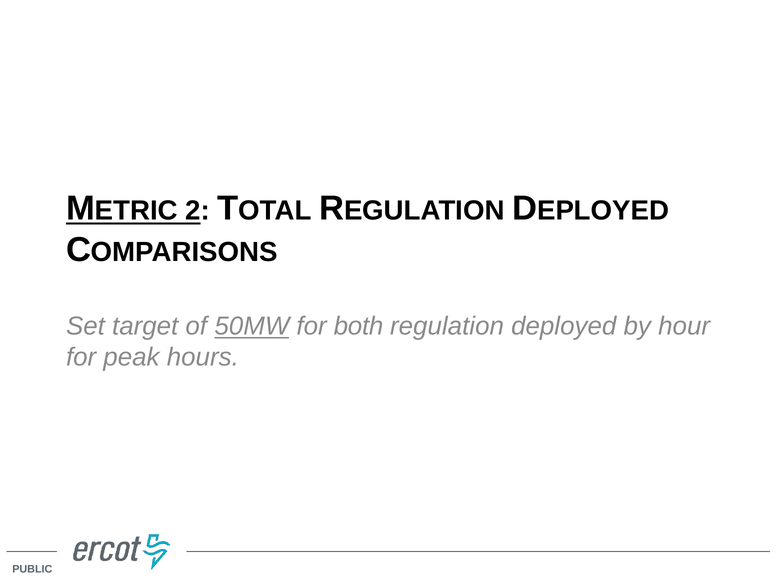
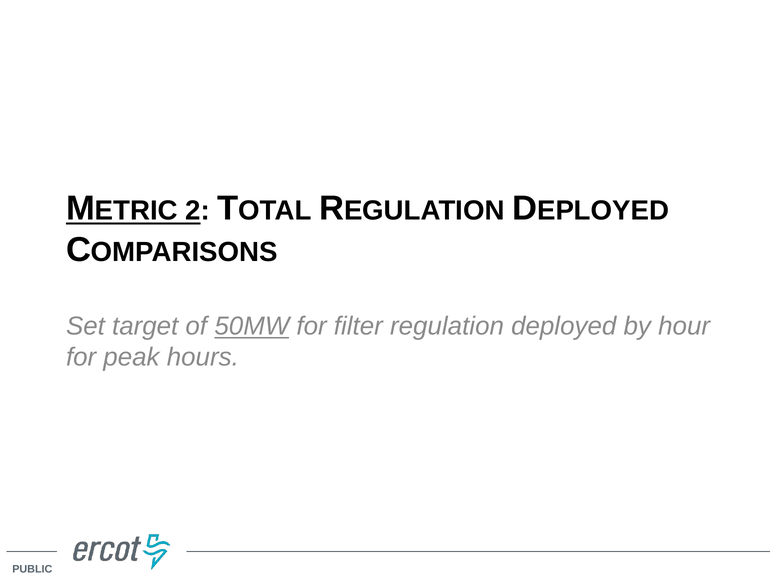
both: both -> filter
